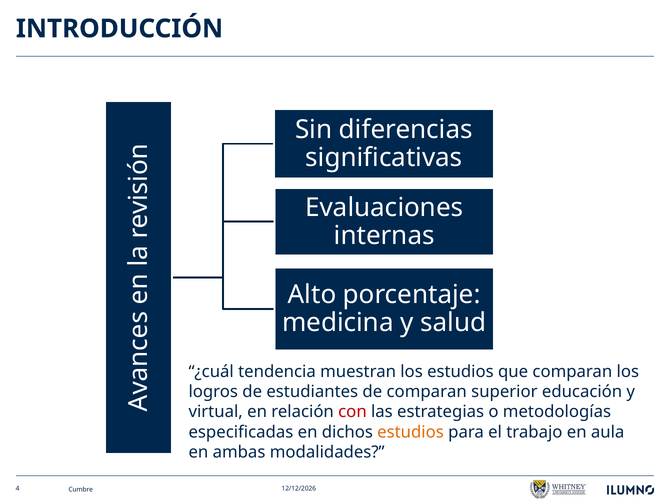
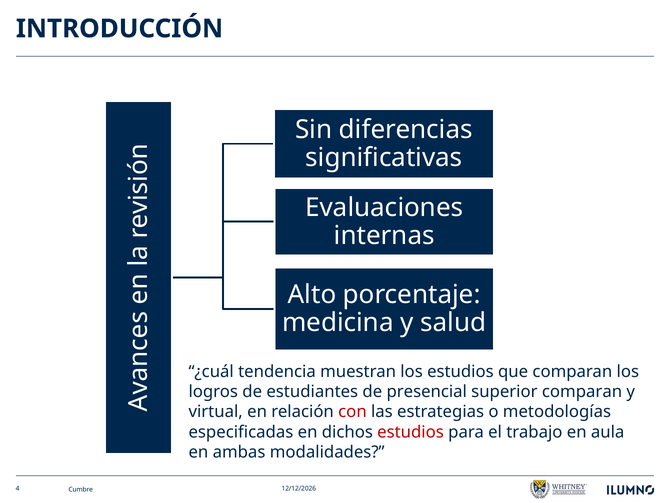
de comparan: comparan -> presencial
superior educación: educación -> comparan
estudios at (411, 432) colour: orange -> red
